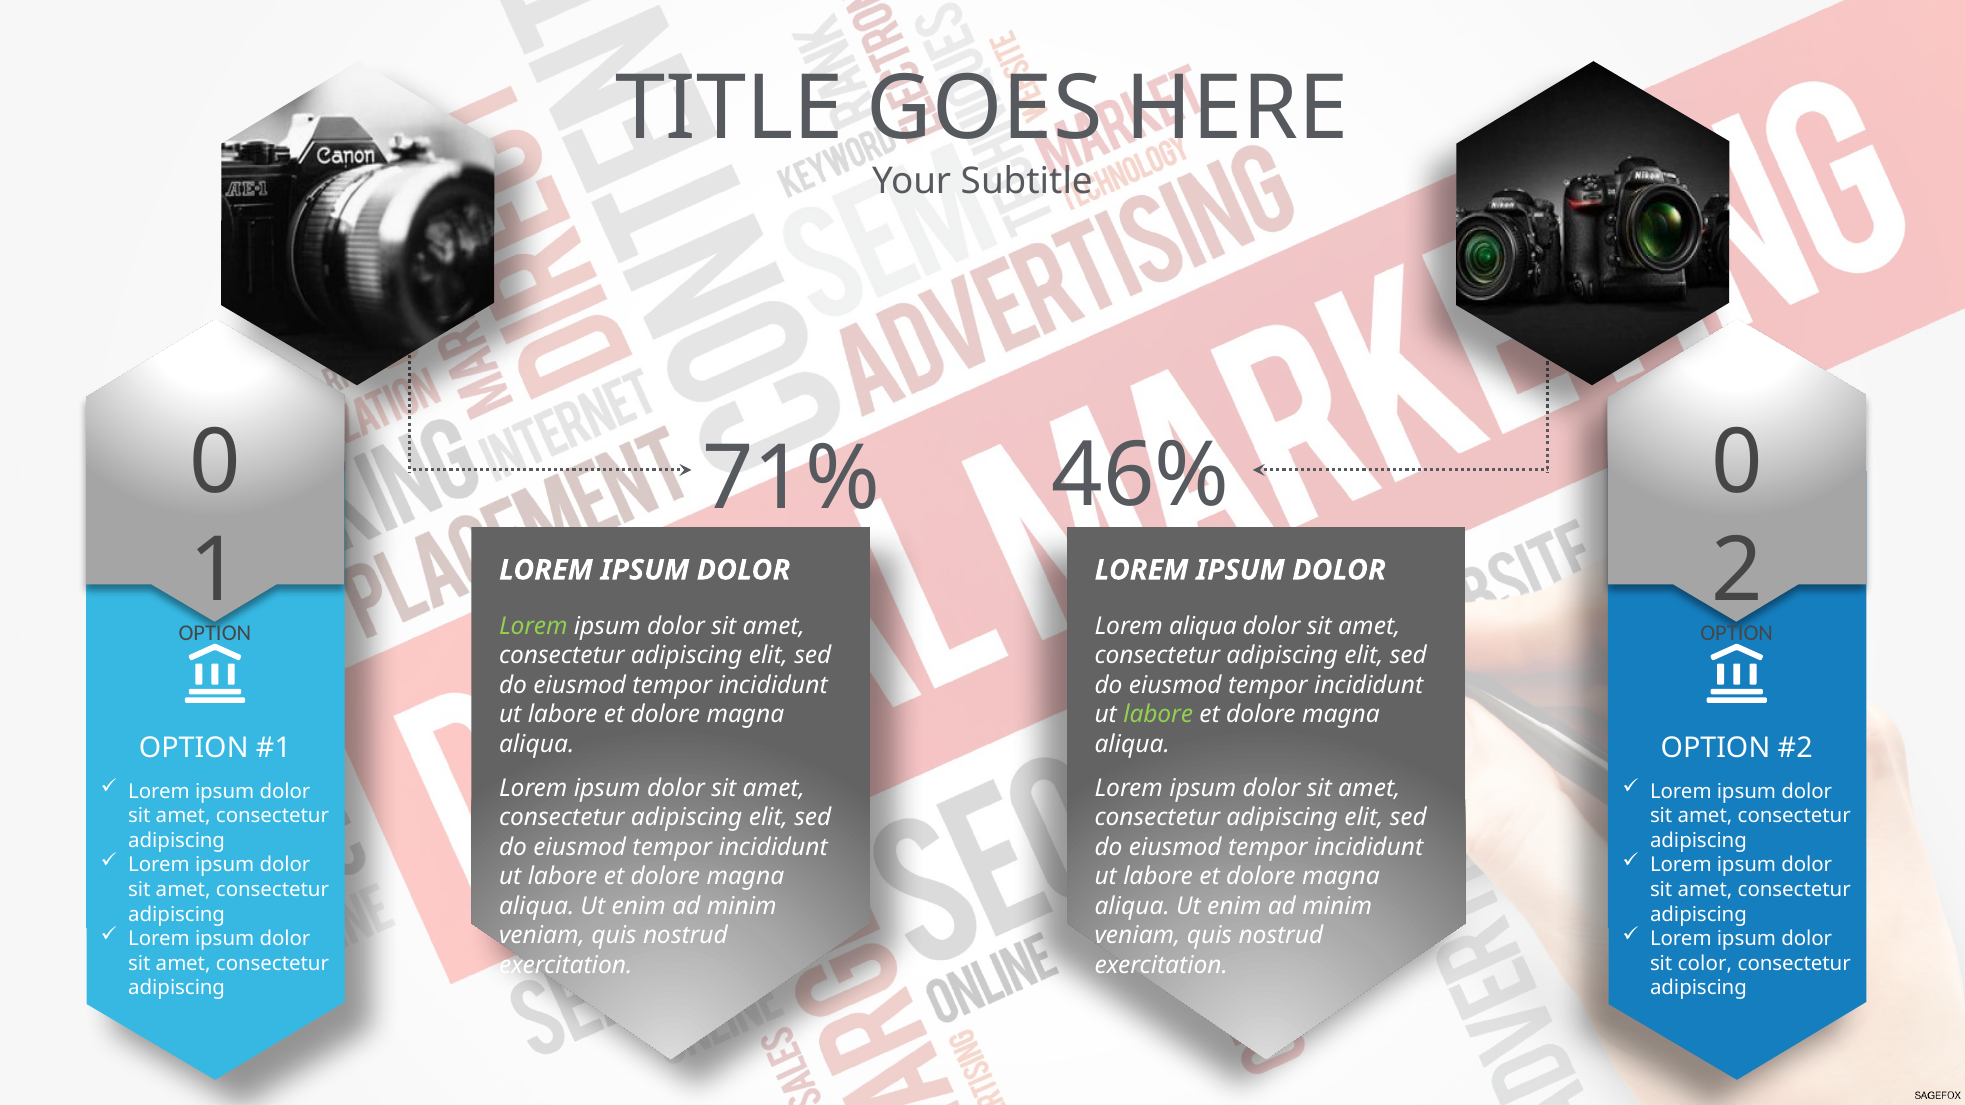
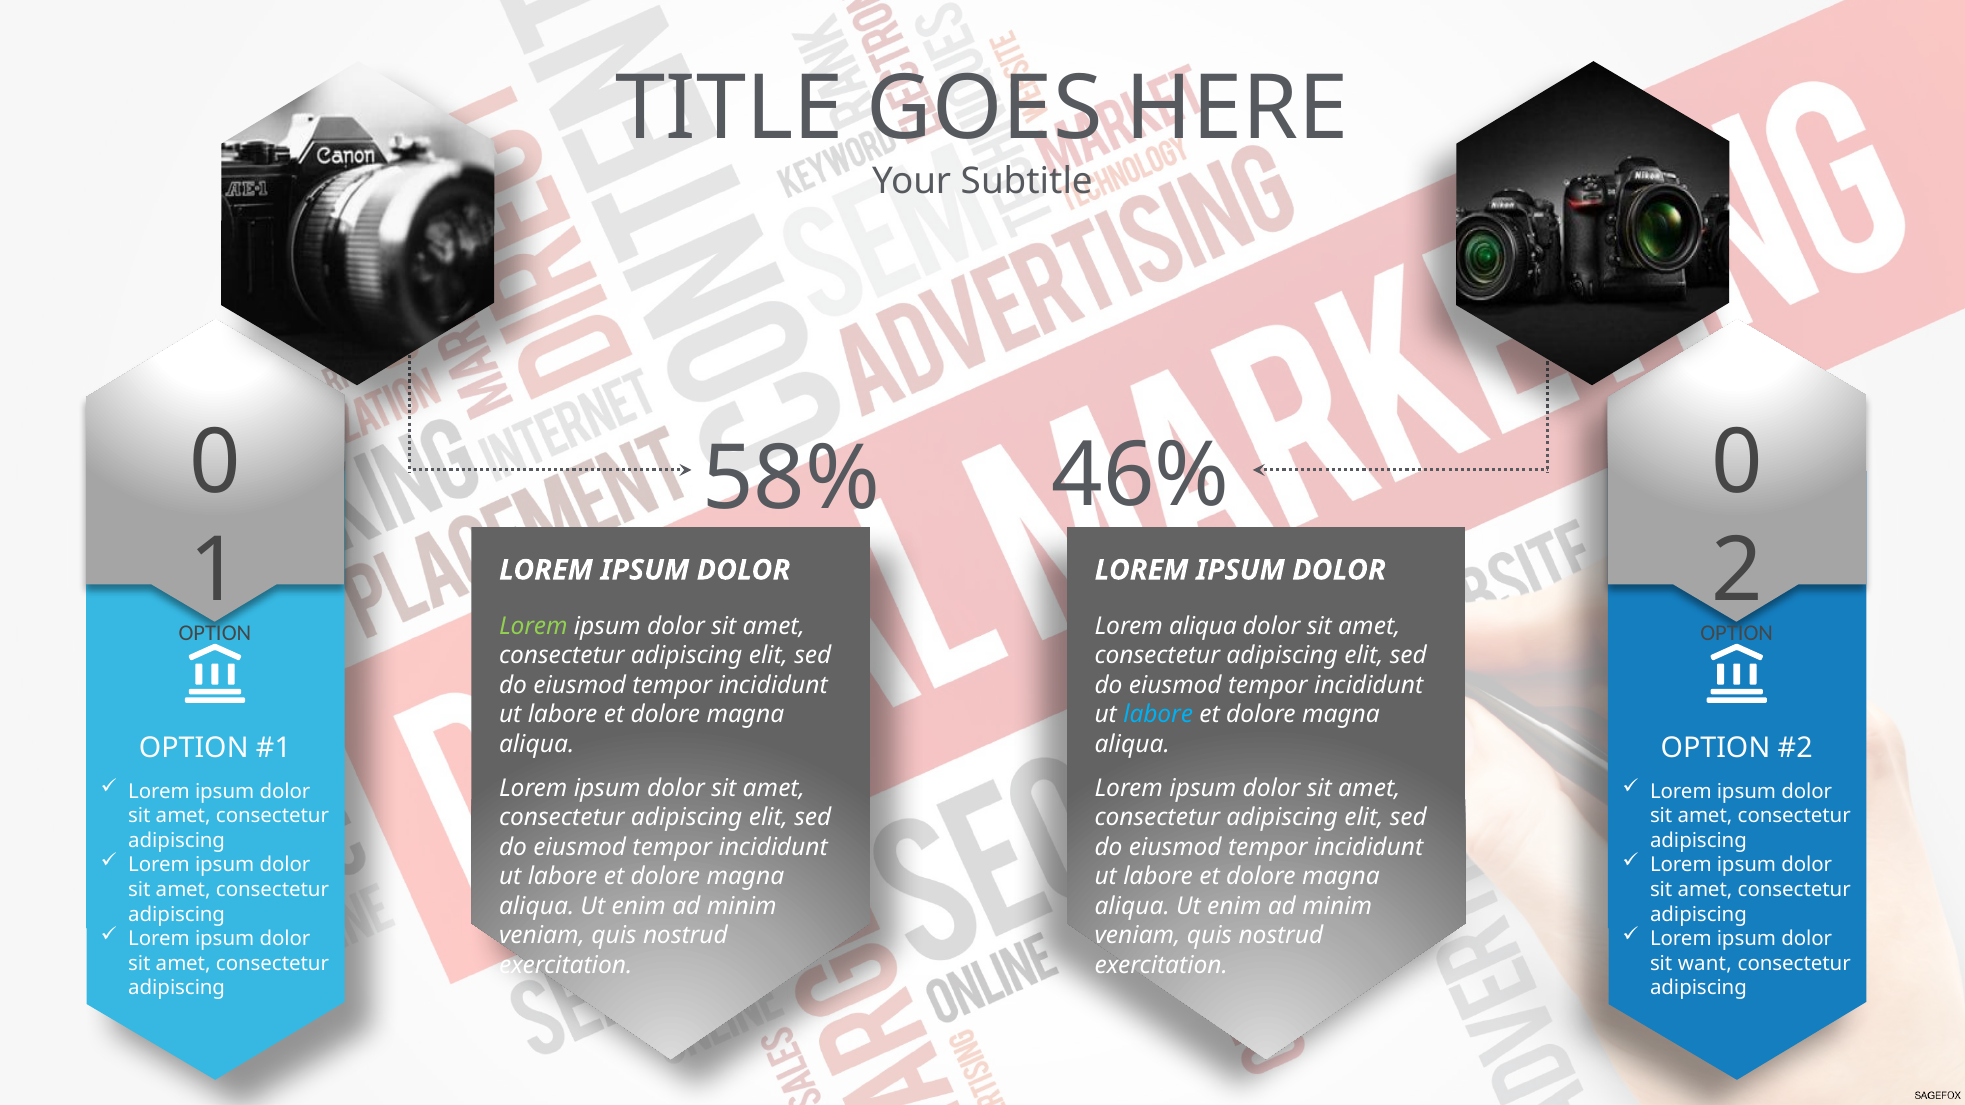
71%: 71% -> 58%
labore at (1158, 715) colour: light green -> light blue
color: color -> want
